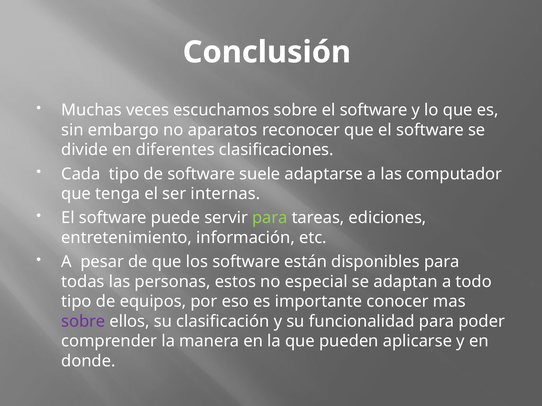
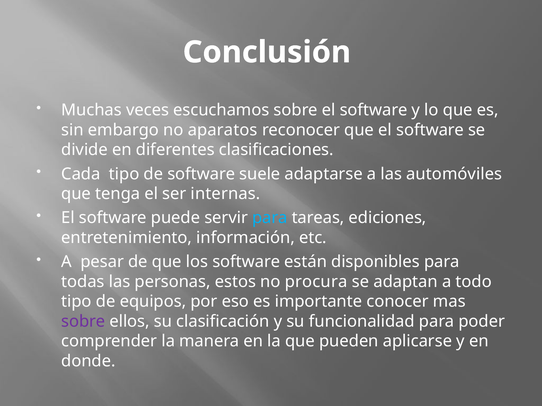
computador: computador -> automóviles
para at (270, 218) colour: light green -> light blue
especial: especial -> procura
